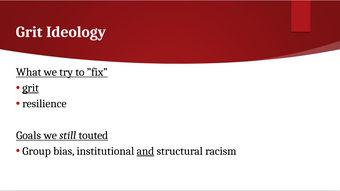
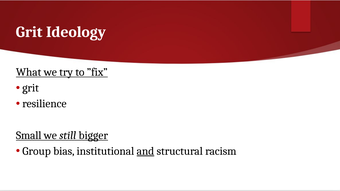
grit at (31, 88) underline: present -> none
Goals: Goals -> Small
touted: touted -> bigger
